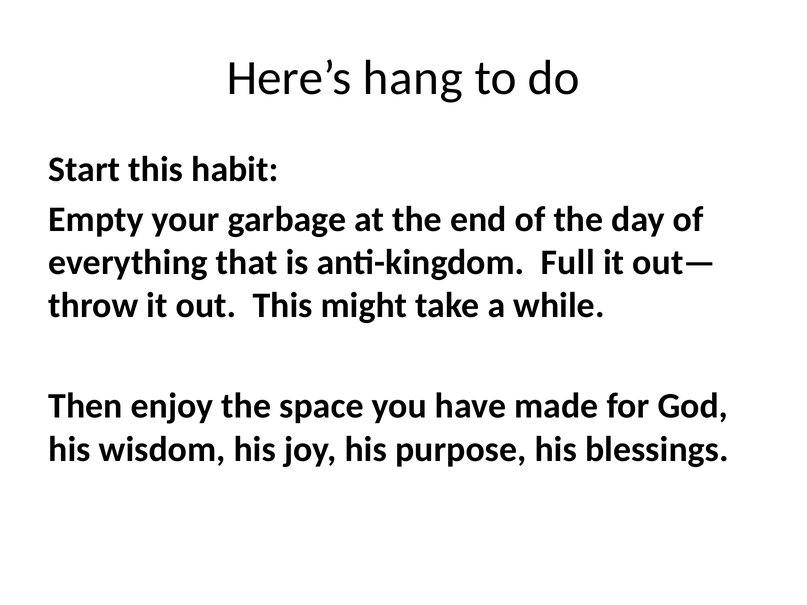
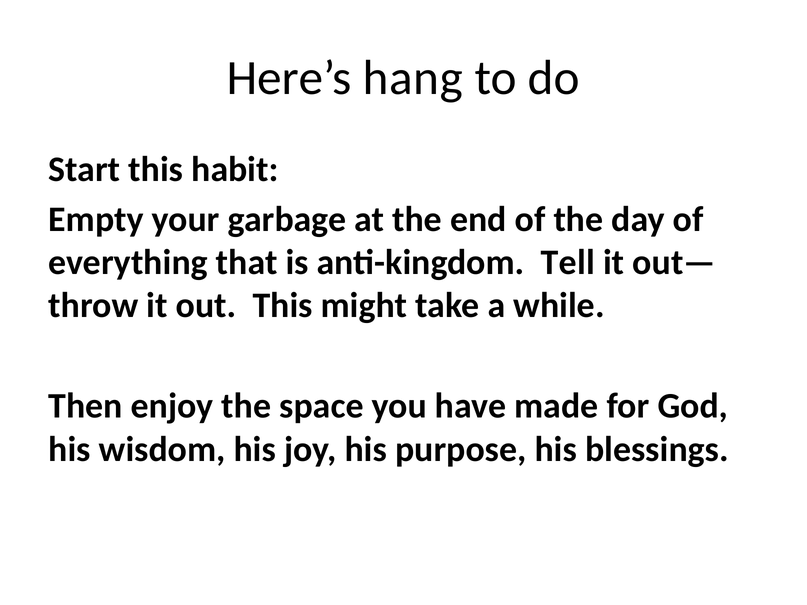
Full: Full -> Tell
